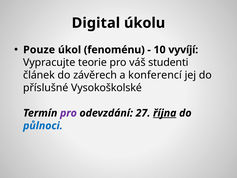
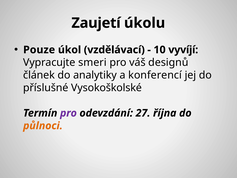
Digital: Digital -> Zaujetí
fenoménu: fenoménu -> vzdělávací
teorie: teorie -> smeri
studenti: studenti -> designů
závěrech: závěrech -> analytiky
října underline: present -> none
půlnoci colour: blue -> orange
